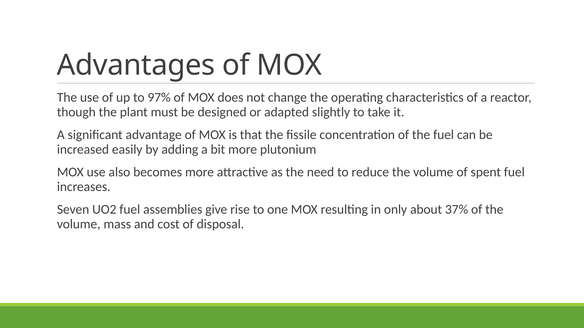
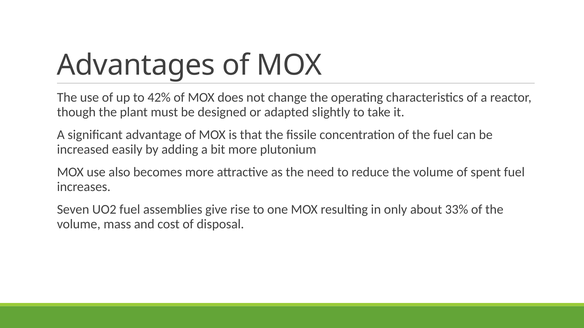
97%: 97% -> 42%
37%: 37% -> 33%
